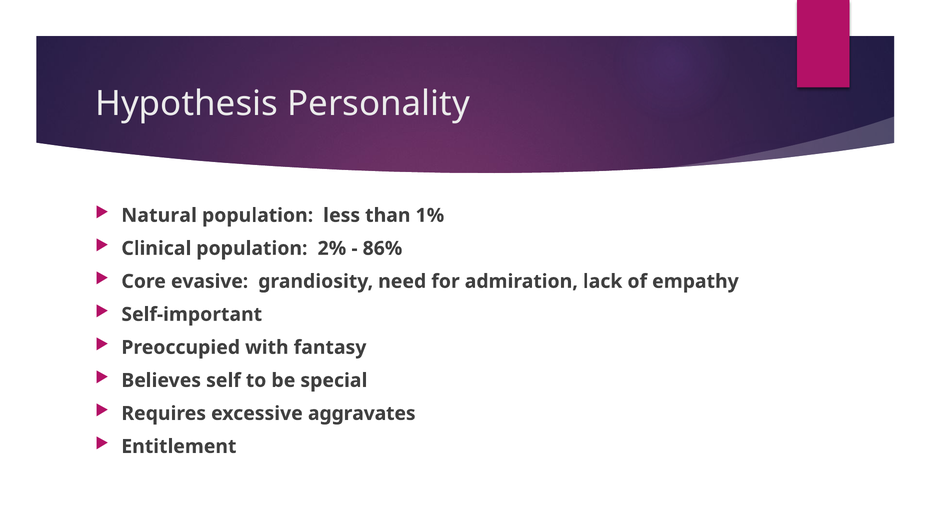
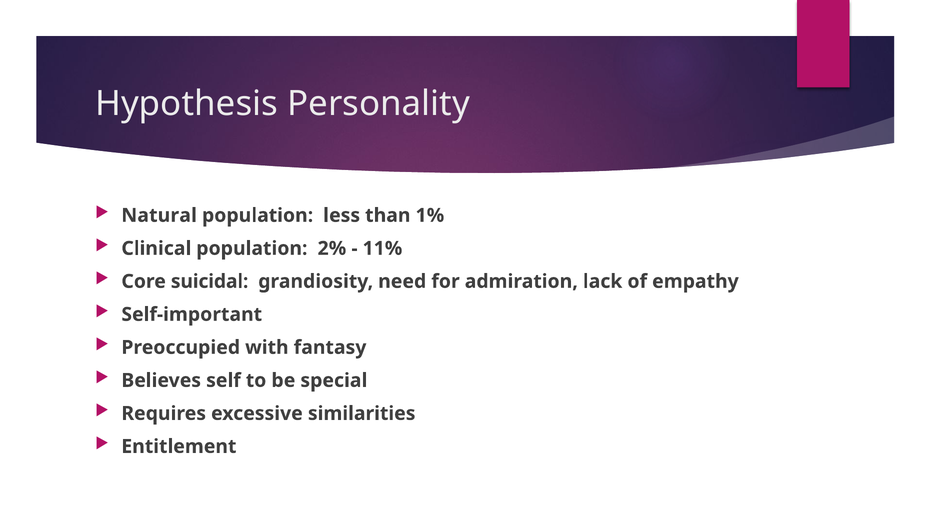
86%: 86% -> 11%
evasive: evasive -> suicidal
aggravates: aggravates -> similarities
